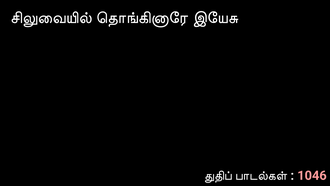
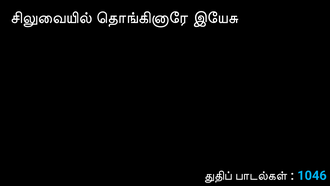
1046 colour: pink -> light blue
